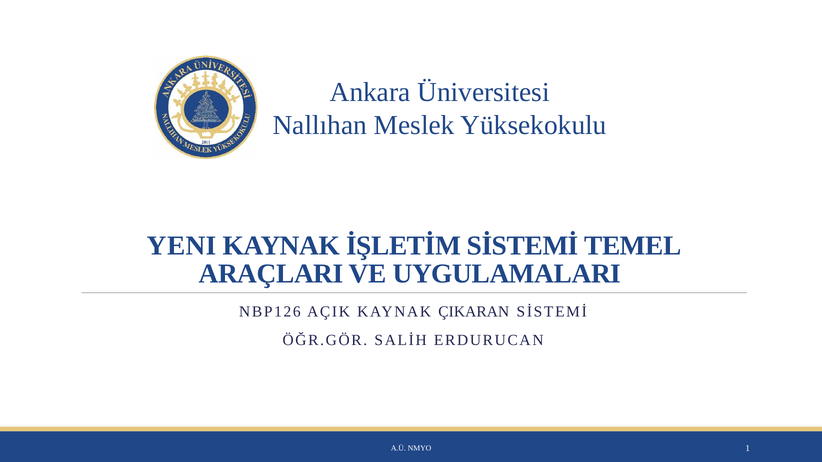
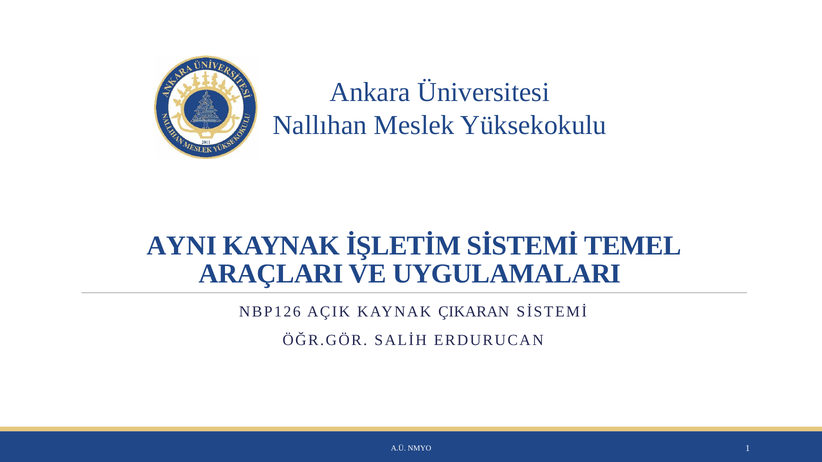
YENI: YENI -> AYNI
